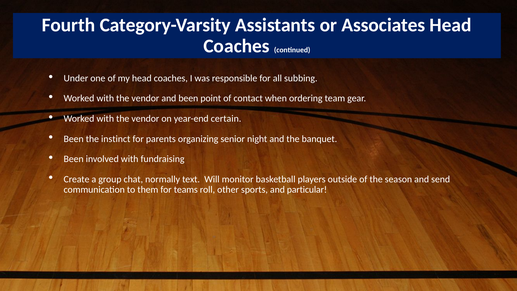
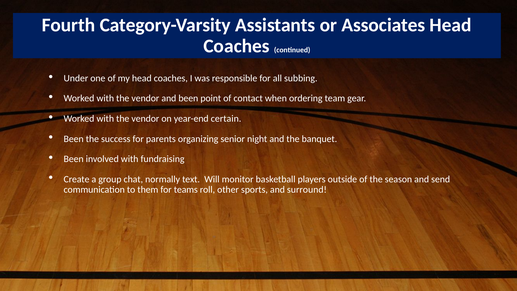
instinct: instinct -> success
particular: particular -> surround
